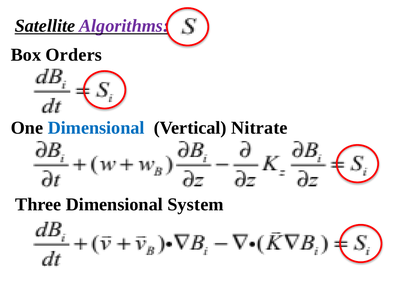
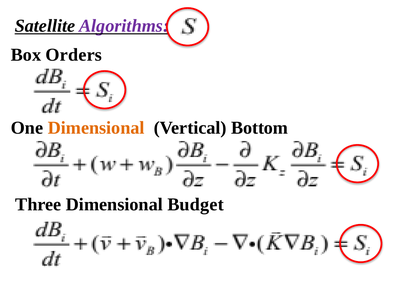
Dimensional at (96, 128) colour: blue -> orange
Nitrate: Nitrate -> Bottom
System: System -> Budget
